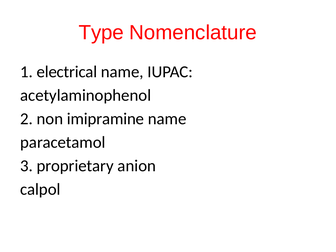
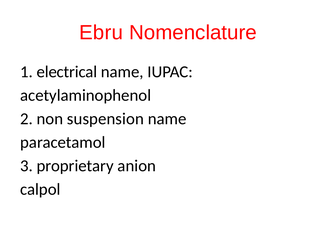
Type: Type -> Ebru
imipramine: imipramine -> suspension
